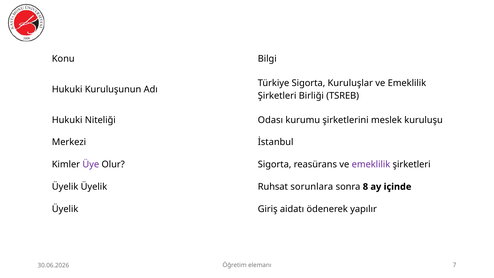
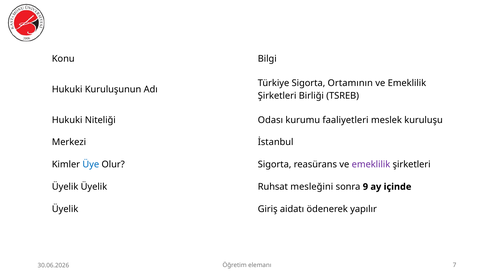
Kuruluşlar: Kuruluşlar -> Ortamının
şirketlerini: şirketlerini -> faaliyetleri
Üye colour: purple -> blue
sorunlara: sorunlara -> mesleğini
8: 8 -> 9
